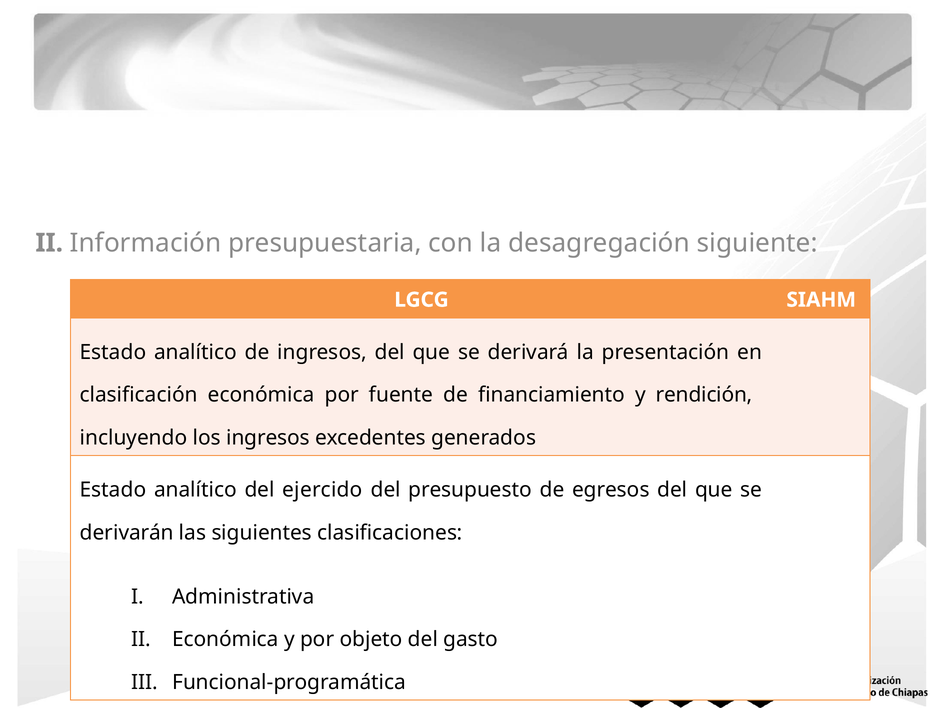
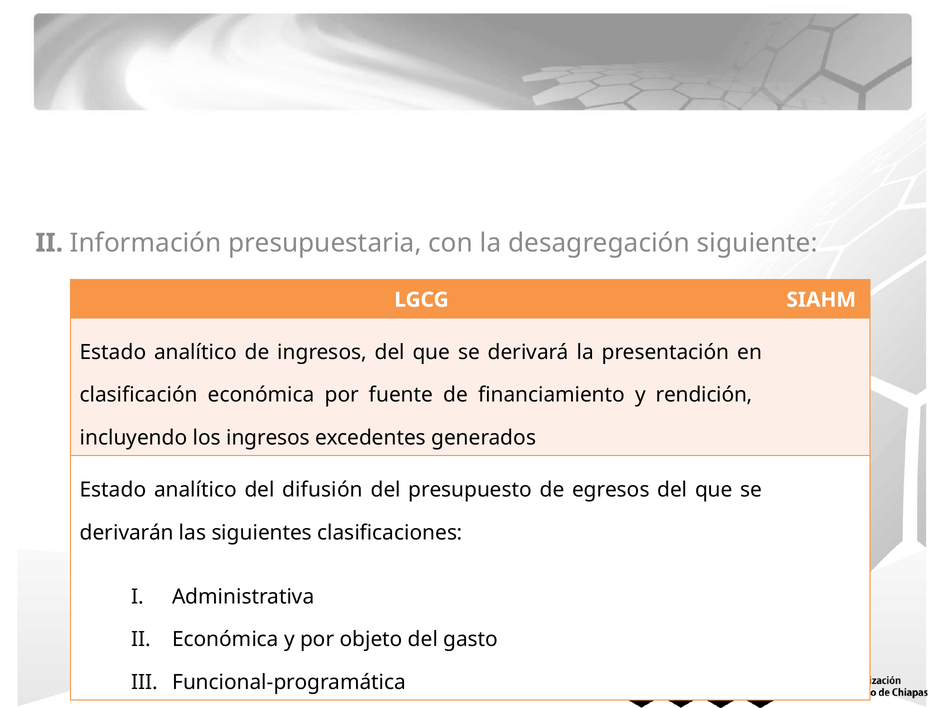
ejercido: ejercido -> difusión
